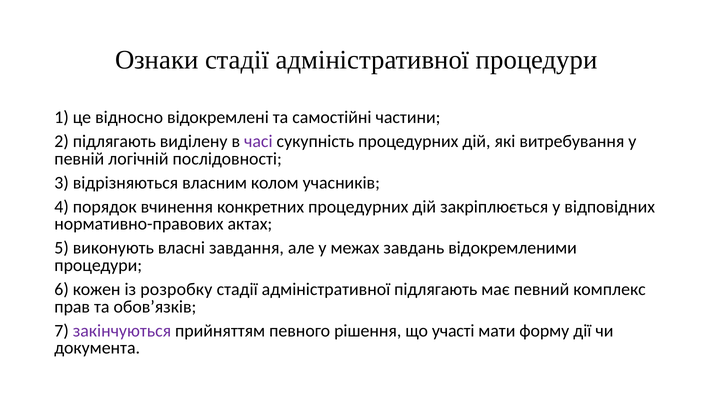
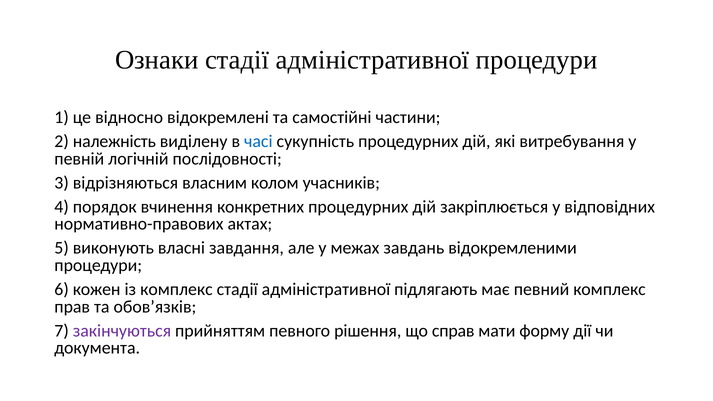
2 підлягають: підлягають -> належність
часі colour: purple -> blue
із розробку: розробку -> комплекс
участі: участі -> справ
